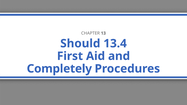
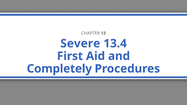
Should: Should -> Severe
